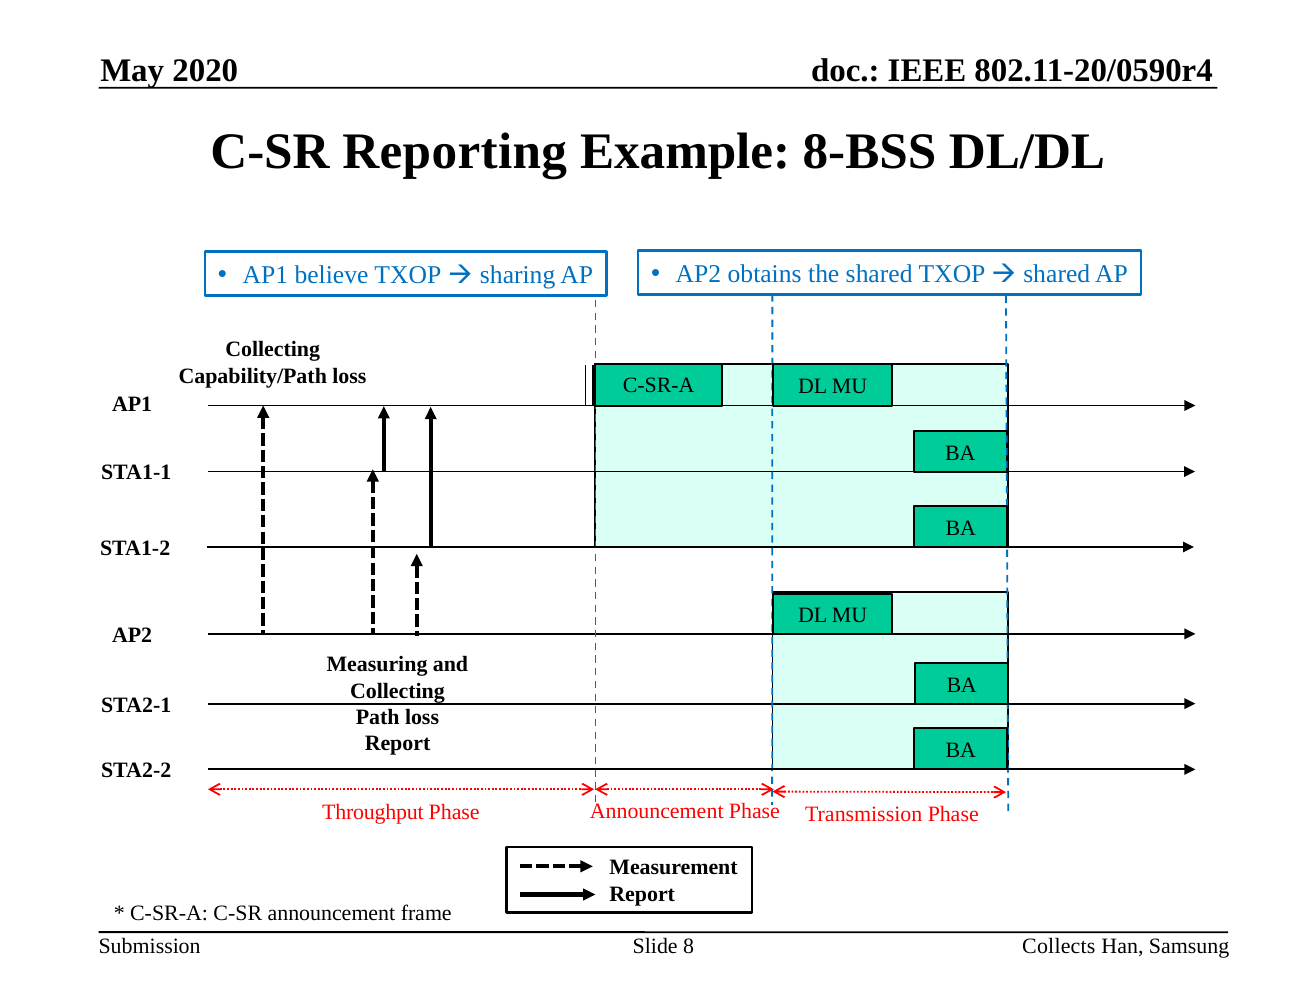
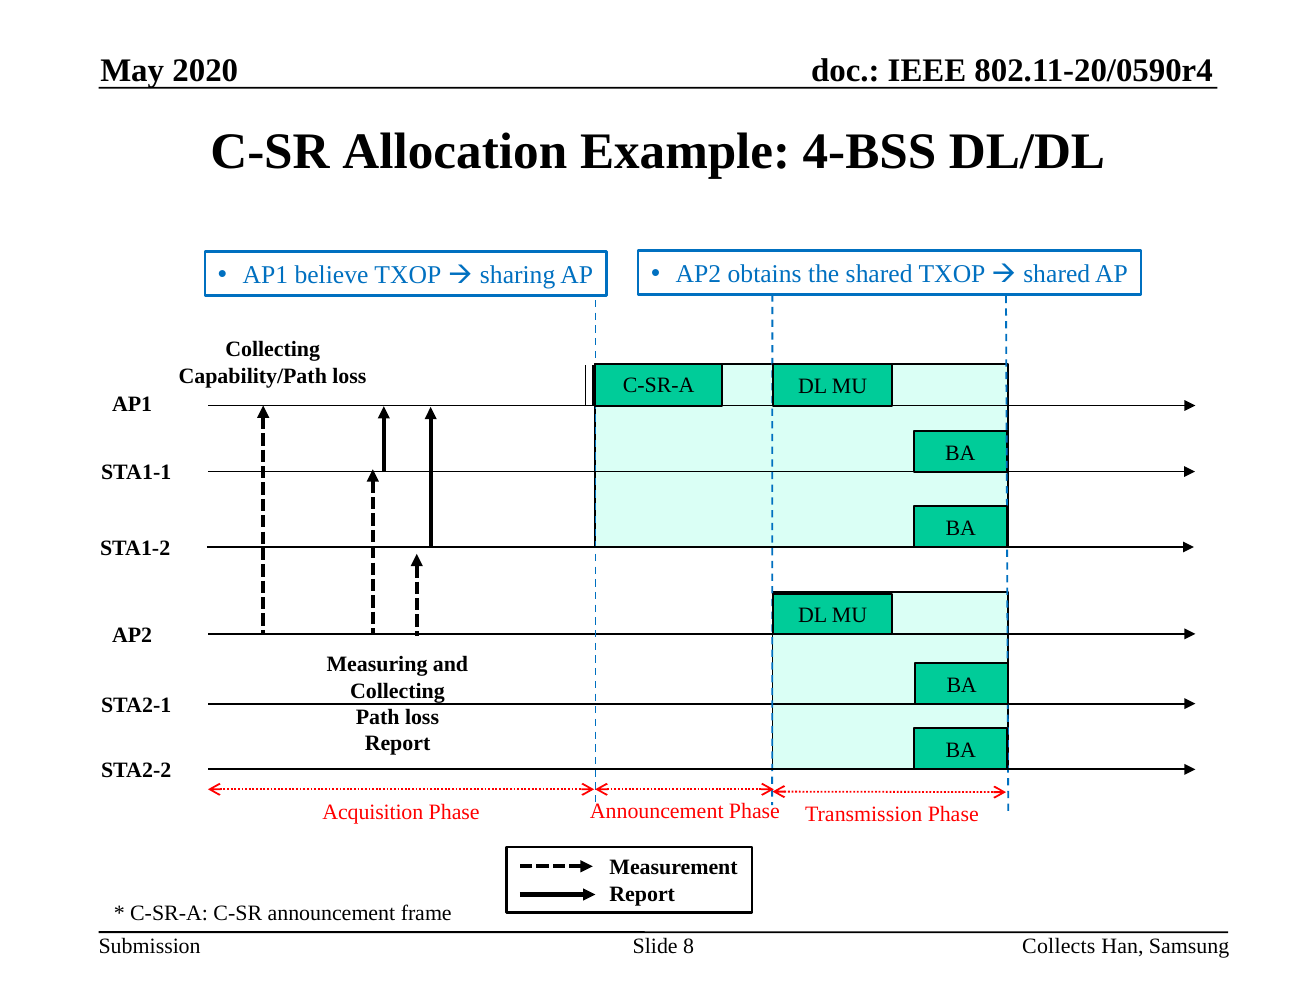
Reporting: Reporting -> Allocation
8-BSS: 8-BSS -> 4-BSS
Throughput: Throughput -> Acquisition
